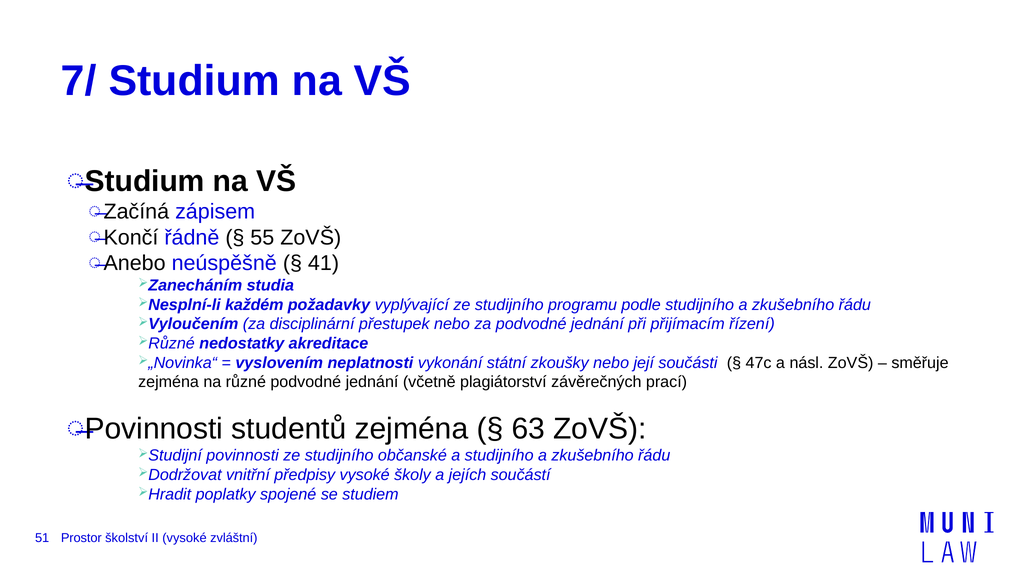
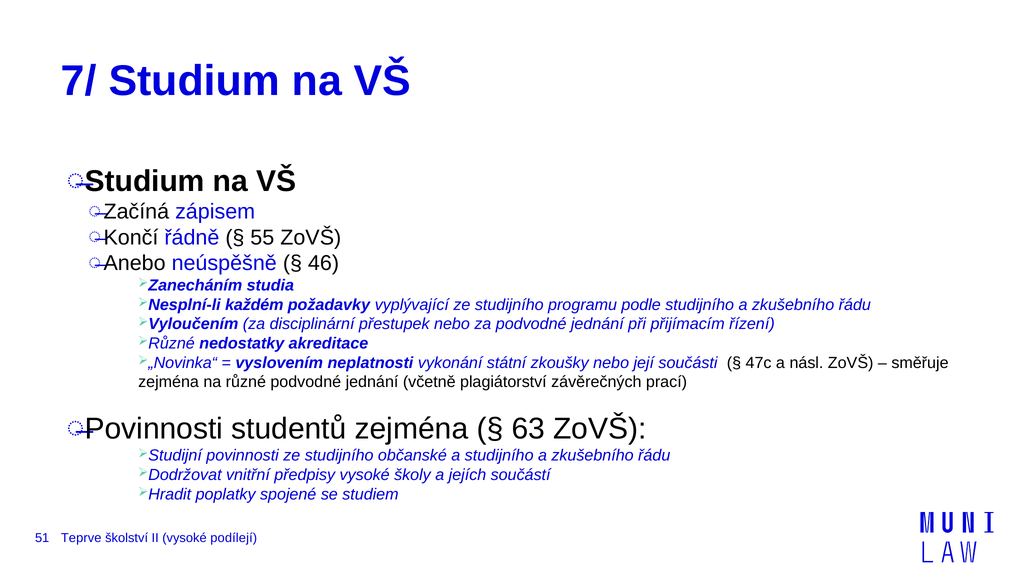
41: 41 -> 46
Prostor: Prostor -> Teprve
zvláštní: zvláštní -> podílejí
